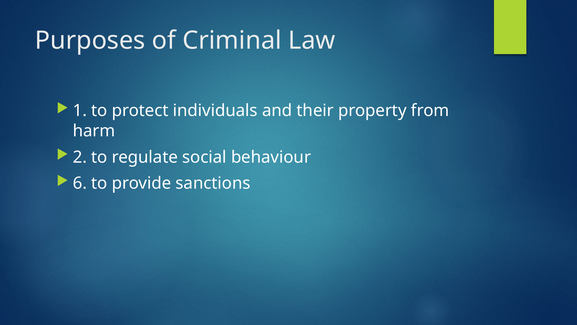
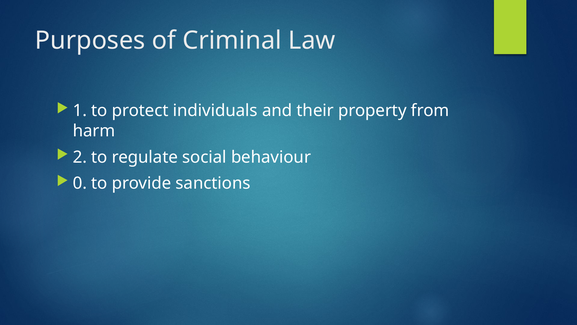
6: 6 -> 0
